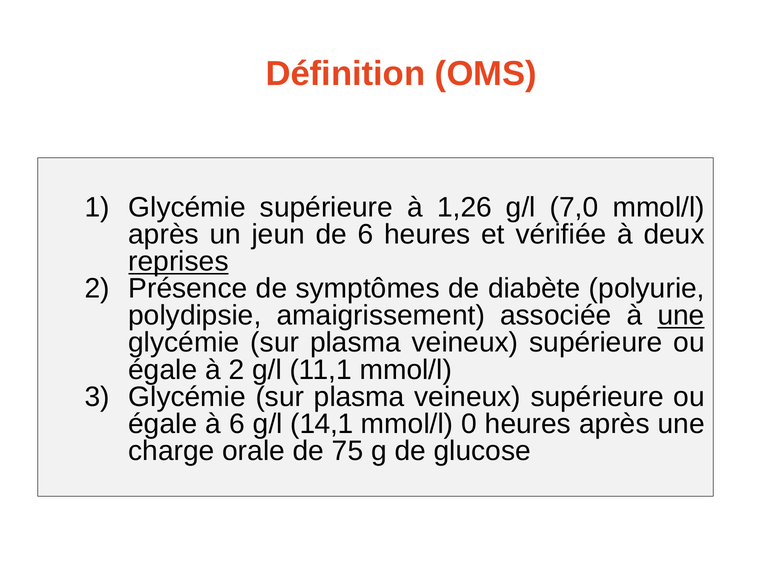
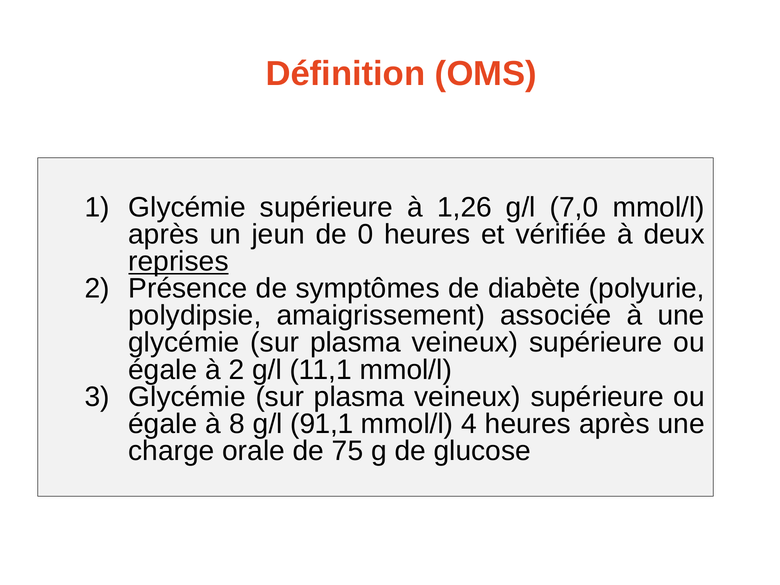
de 6: 6 -> 0
une at (681, 316) underline: present -> none
à 6: 6 -> 8
14,1: 14,1 -> 91,1
0: 0 -> 4
